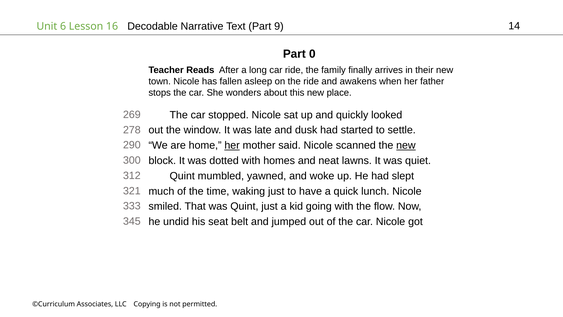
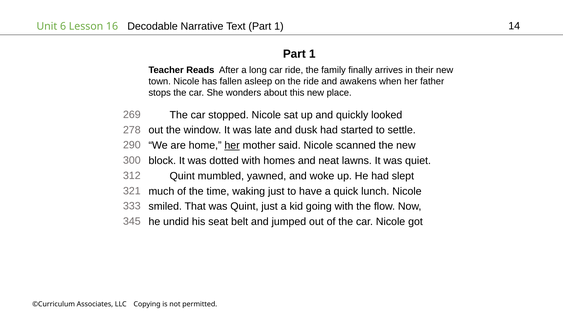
Text Part 9: 9 -> 1
0 at (312, 54): 0 -> 1
new at (406, 145) underline: present -> none
